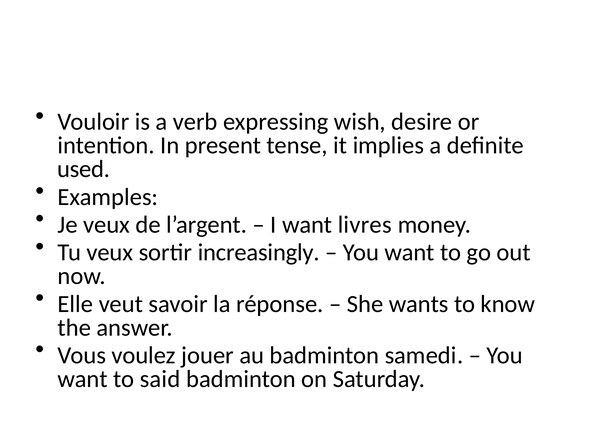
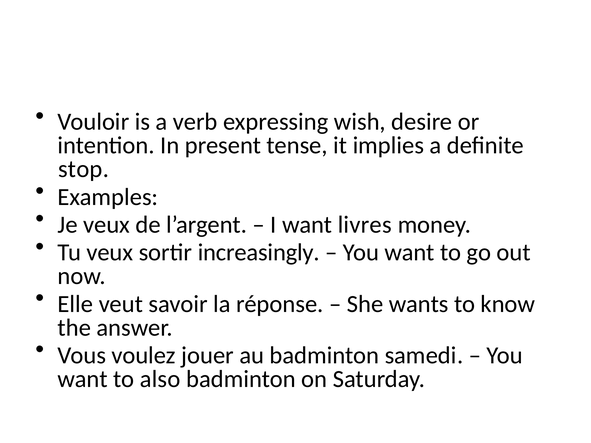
used: used -> stop
said: said -> also
